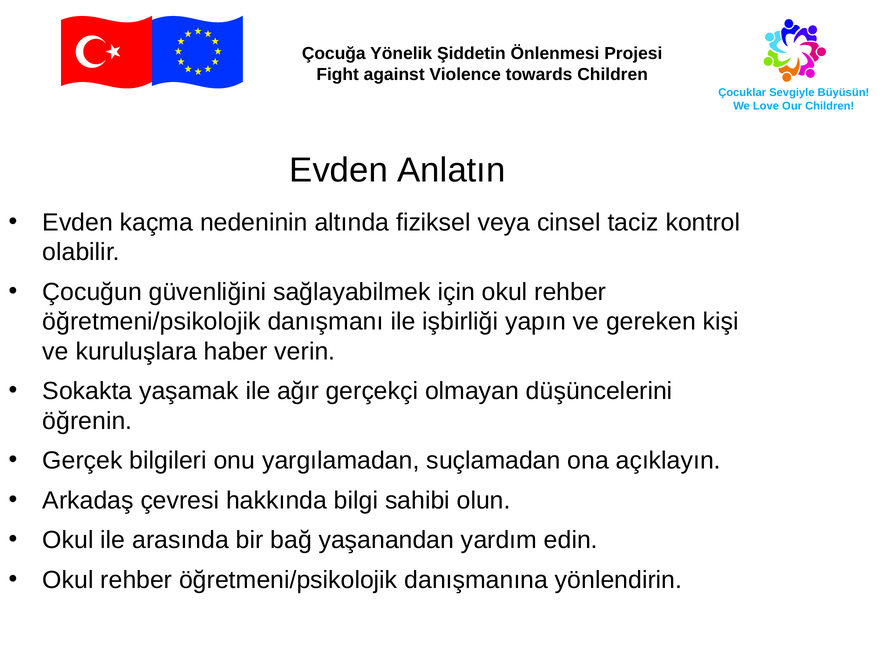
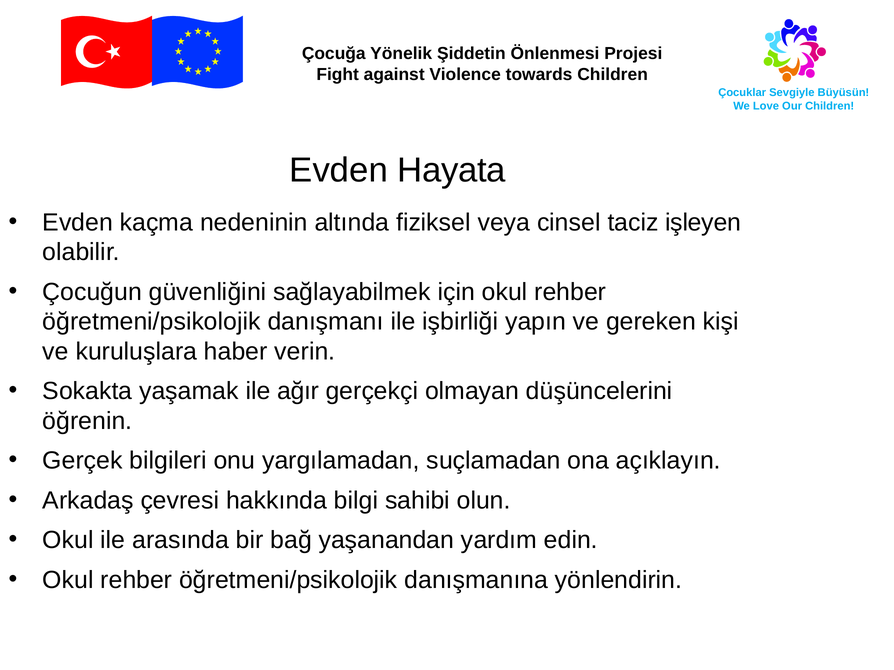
Anlatın: Anlatın -> Hayata
kontrol: kontrol -> işleyen
